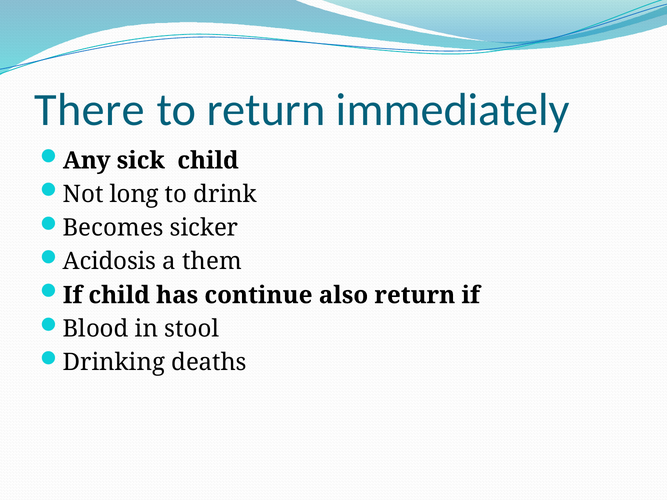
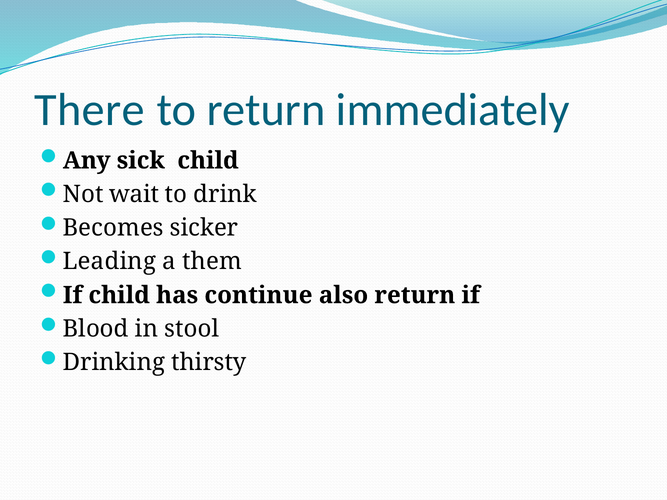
long: long -> wait
Acidosis: Acidosis -> Leading
deaths: deaths -> thirsty
